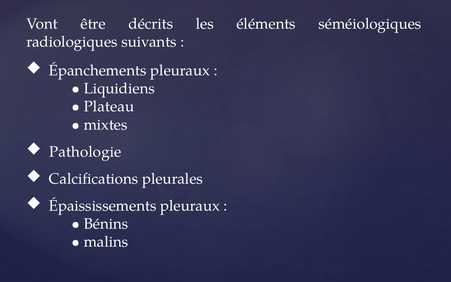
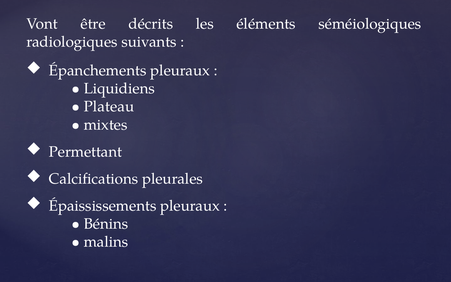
Pathologie: Pathologie -> Permettant
